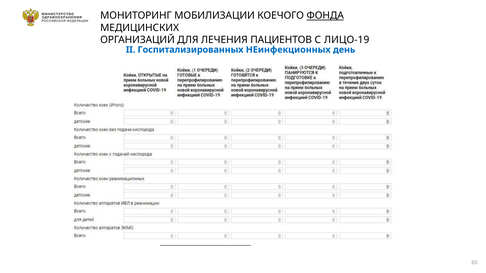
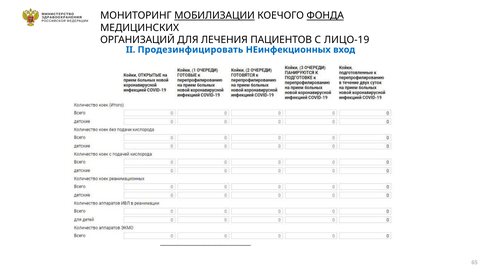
МОБИЛИЗАЦИИ underline: none -> present
Госпитализированных: Госпитализированных -> Продезинфицировать
день: день -> вход
